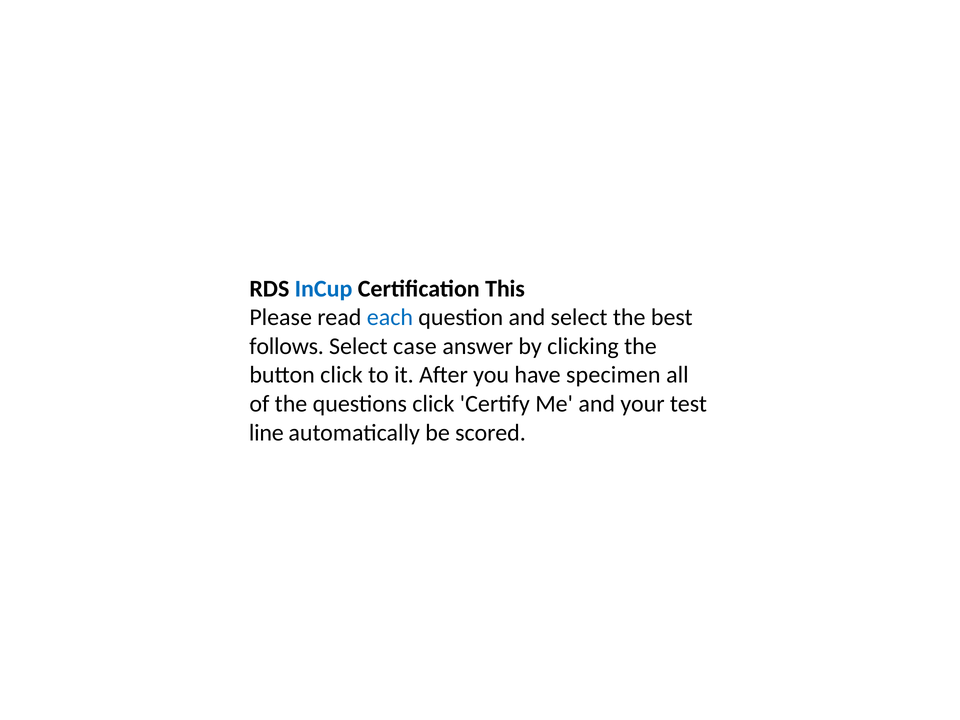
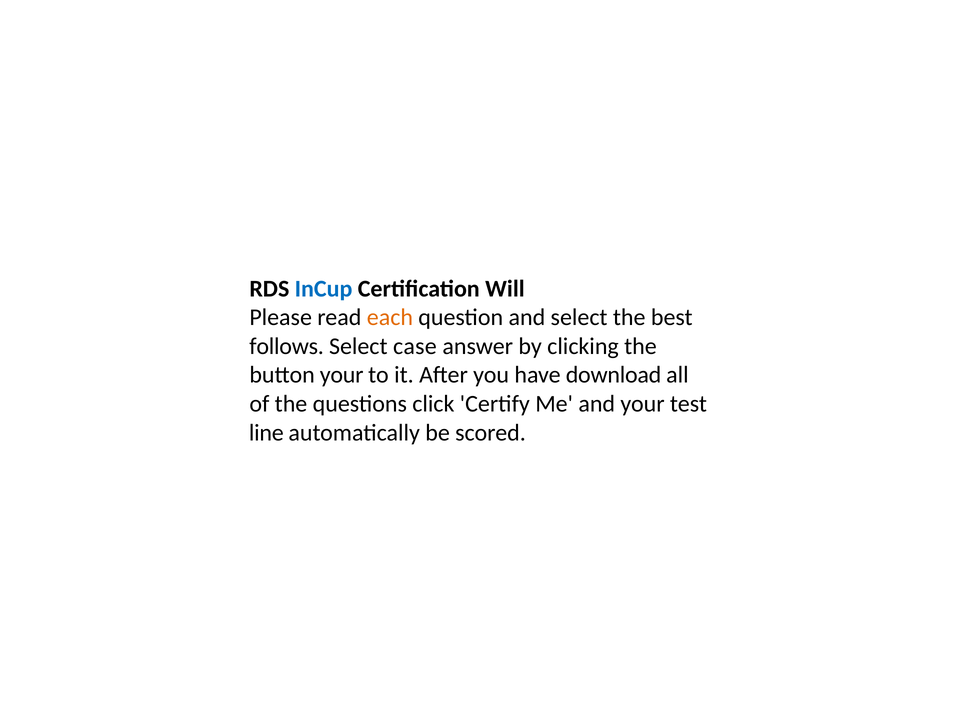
This: This -> Will
each colour: blue -> orange
button click: click -> your
specimen: specimen -> download
